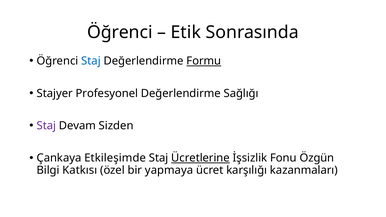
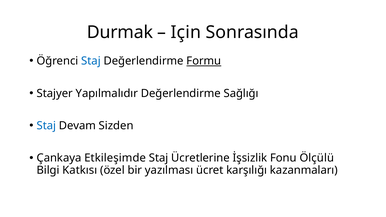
Öğrenci at (120, 32): Öğrenci -> Durmak
Etik: Etik -> Için
Profesyonel: Profesyonel -> Yapılmalıdır
Staj at (46, 126) colour: purple -> blue
Ücretlerine underline: present -> none
Özgün: Özgün -> Ölçülü
yapmaya: yapmaya -> yazılması
